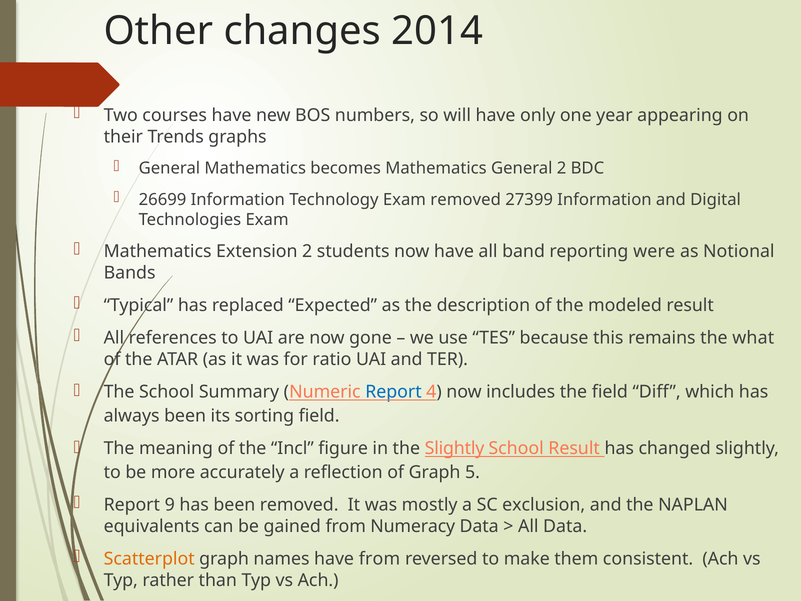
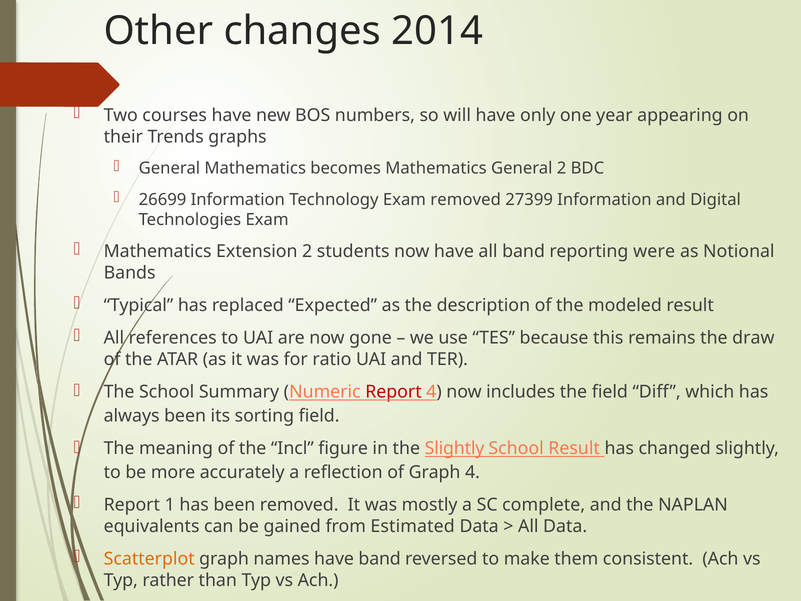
what: what -> draw
Report at (393, 392) colour: blue -> red
Graph 5: 5 -> 4
9: 9 -> 1
exclusion: exclusion -> complete
Numeracy: Numeracy -> Estimated
have from: from -> band
